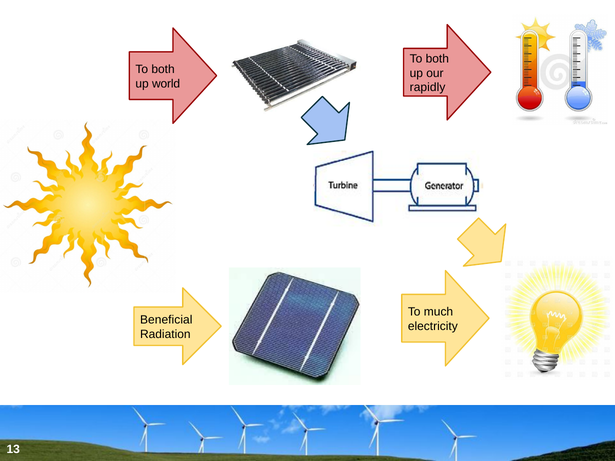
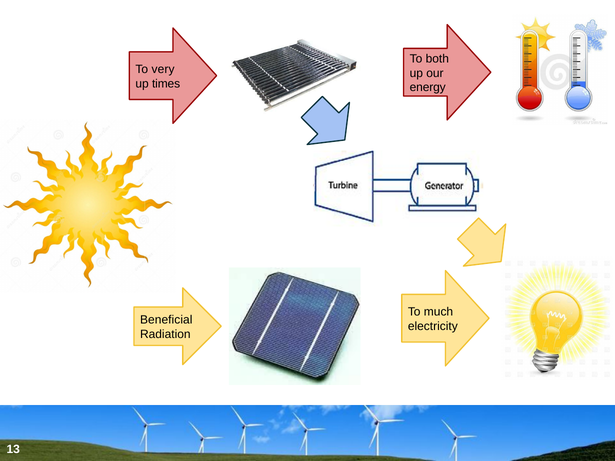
both at (163, 69): both -> very
world: world -> times
rapidly: rapidly -> energy
